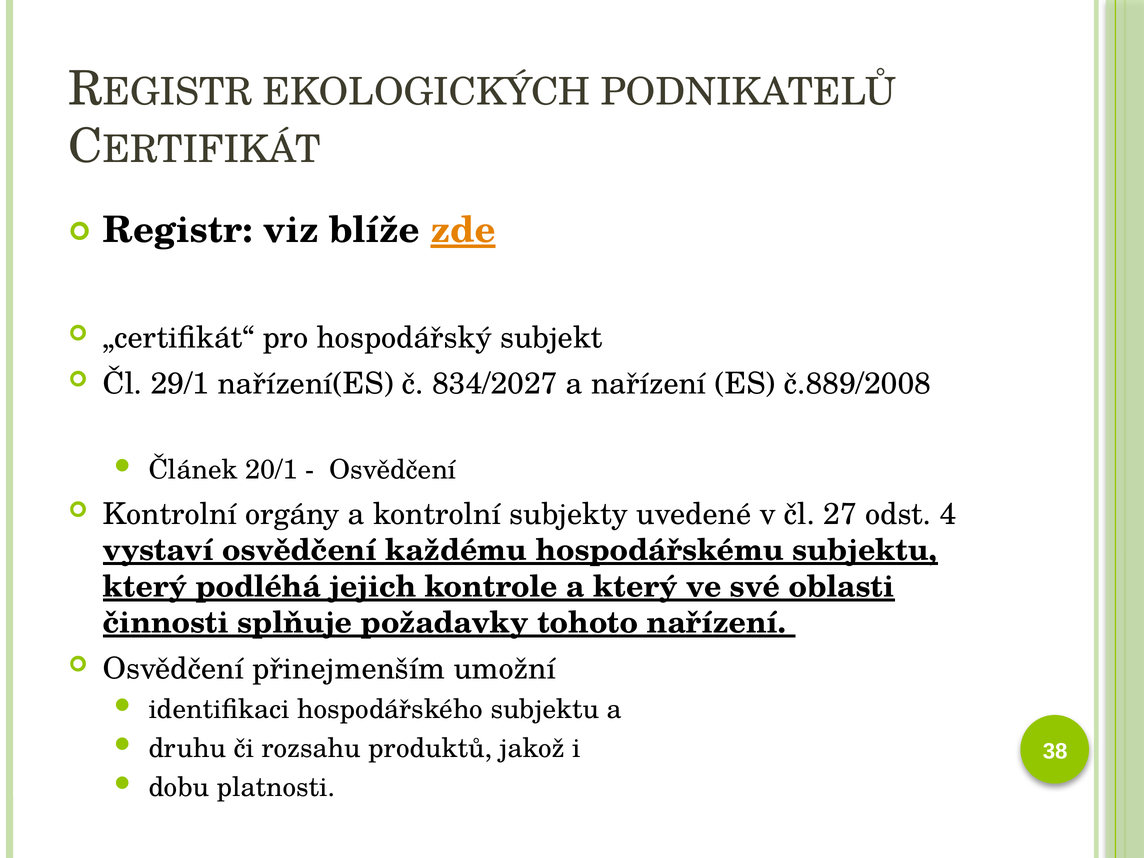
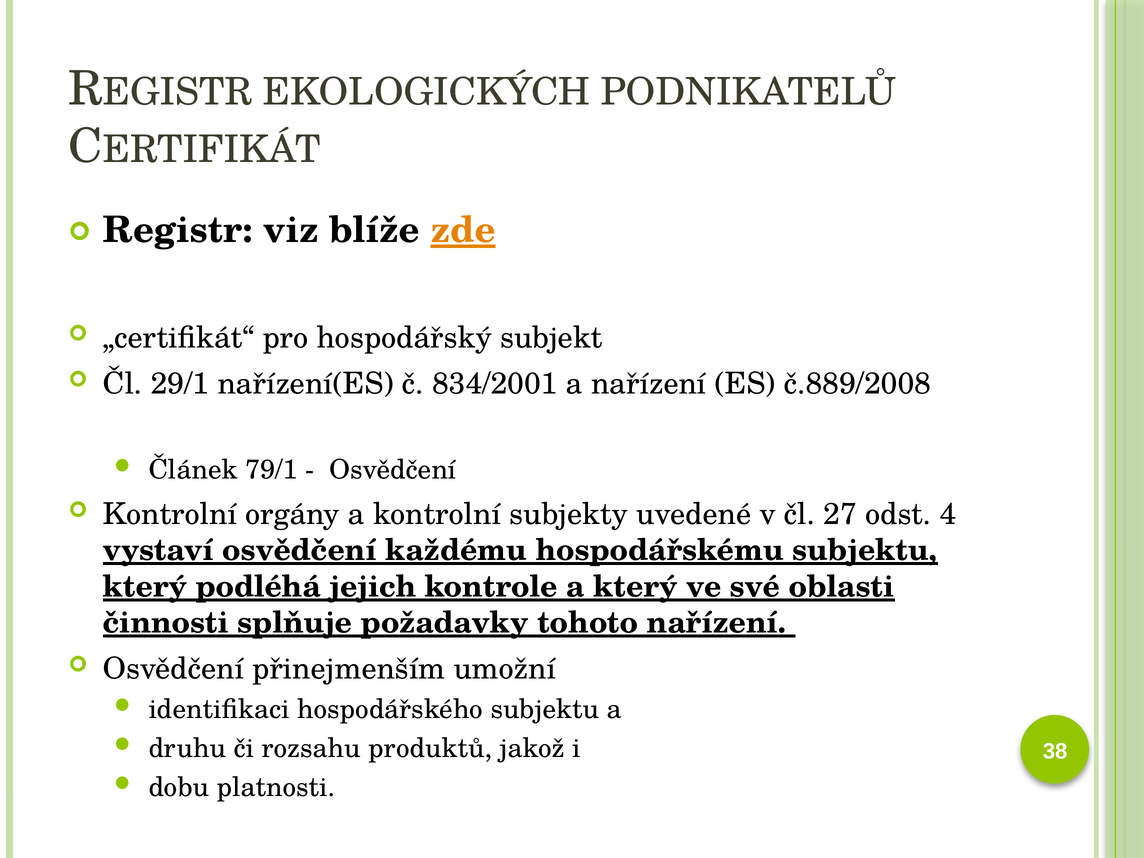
834/2027: 834/2027 -> 834/2001
20/1: 20/1 -> 79/1
